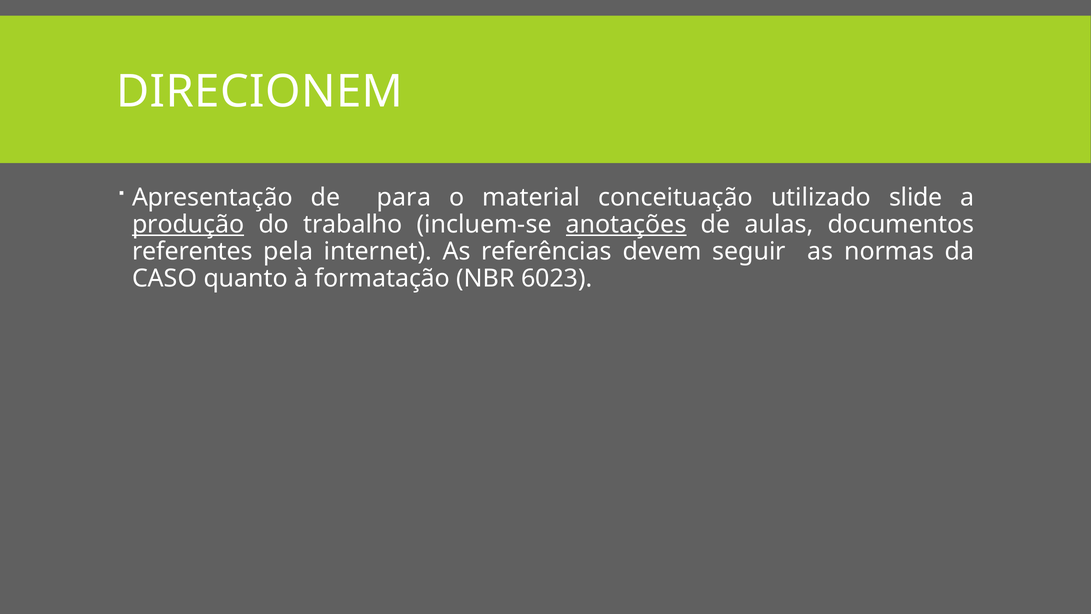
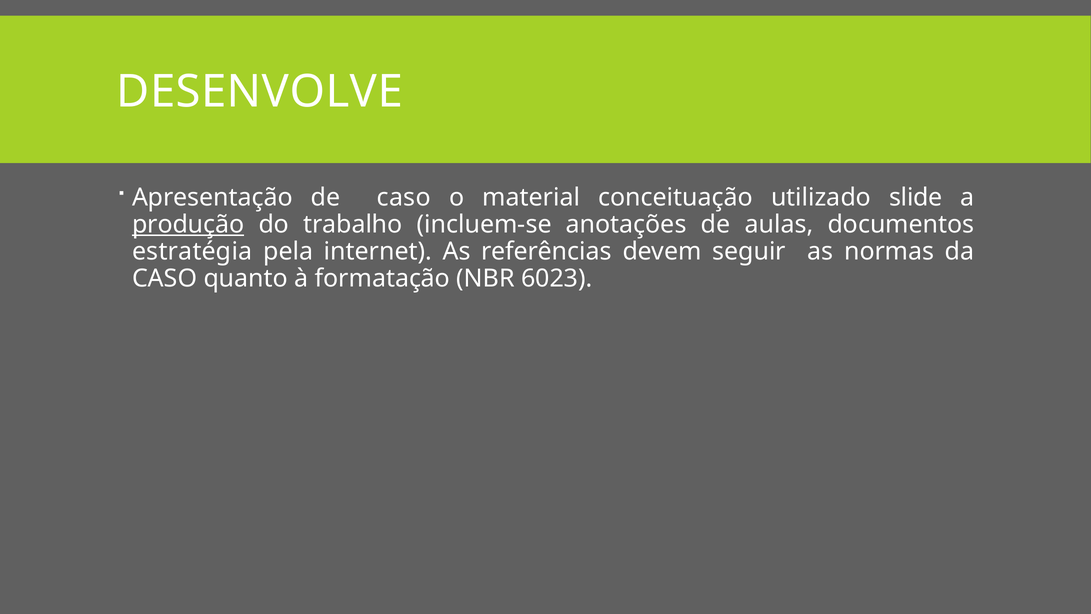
DIRECIONEM: DIRECIONEM -> DESENVOLVE
de para: para -> caso
anotações underline: present -> none
referentes: referentes -> estratégia
